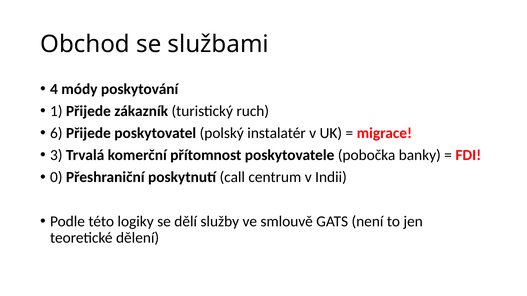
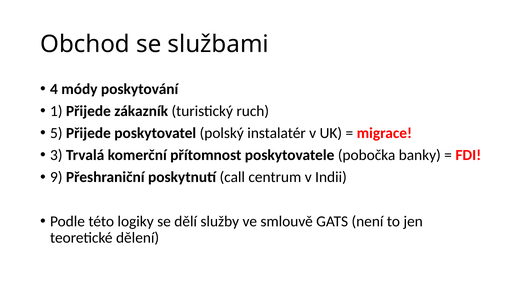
6: 6 -> 5
0: 0 -> 9
